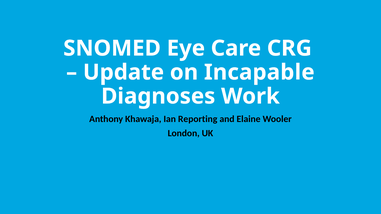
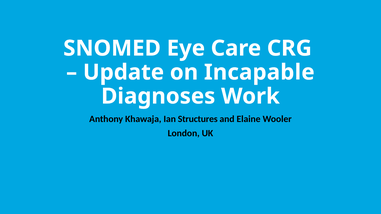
Reporting: Reporting -> Structures
